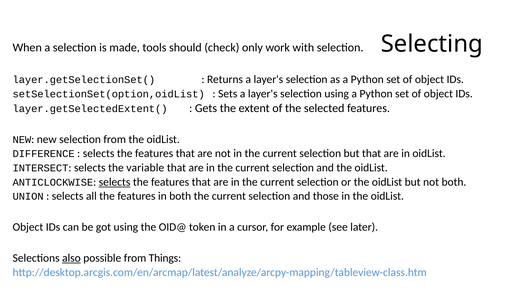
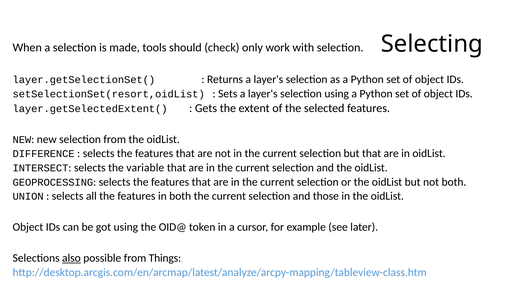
setSelectionSet(option,oidList: setSelectionSet(option,oidList -> setSelectionSet(resort,oidList
ANTICLOCKWISE: ANTICLOCKWISE -> GEOPROCESSING
selects at (115, 182) underline: present -> none
